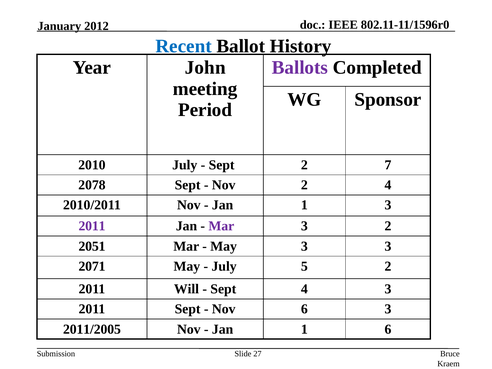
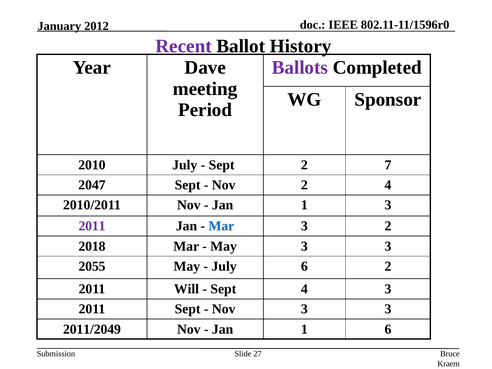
Recent colour: blue -> purple
John: John -> Dave
2078: 2078 -> 2047
Mar at (221, 226) colour: purple -> blue
2051: 2051 -> 2018
2071: 2071 -> 2055
July 5: 5 -> 6
Nov 6: 6 -> 3
2011/2005: 2011/2005 -> 2011/2049
